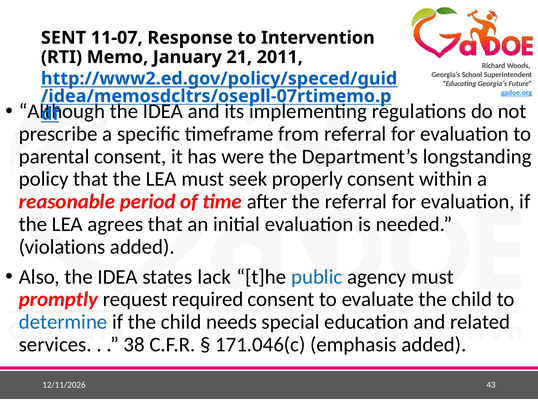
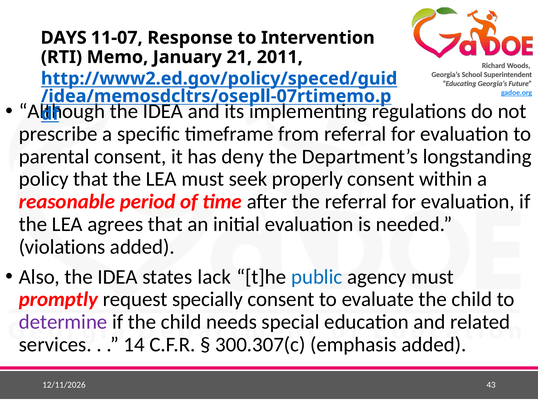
SENT: SENT -> DAYS
were: were -> deny
required: required -> specially
determine colour: blue -> purple
38: 38 -> 14
171.046(c: 171.046(c -> 300.307(c
